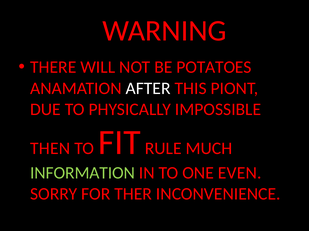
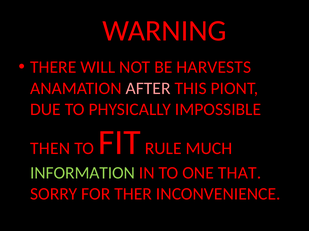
POTATOES: POTATOES -> HARVESTS
AFTER colour: white -> pink
EVEN: EVEN -> THAT
